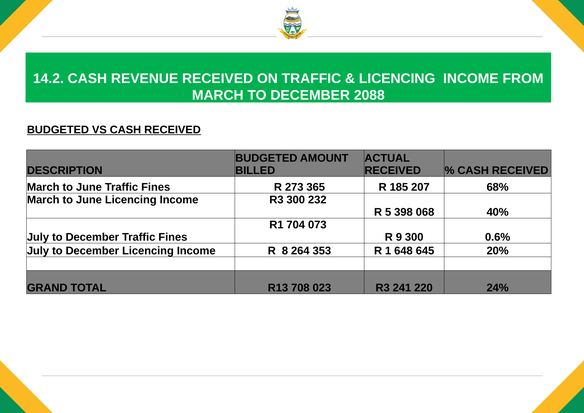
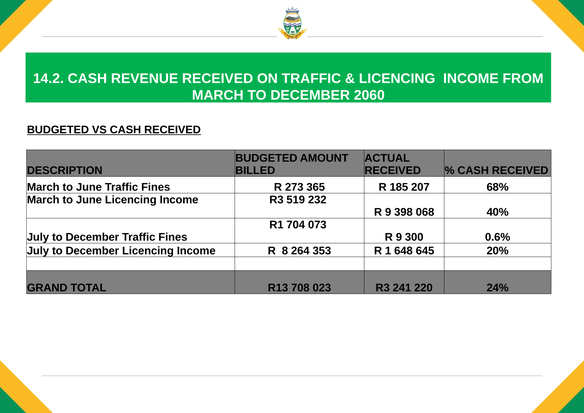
2088: 2088 -> 2060
R3 300: 300 -> 519
5 at (388, 212): 5 -> 9
